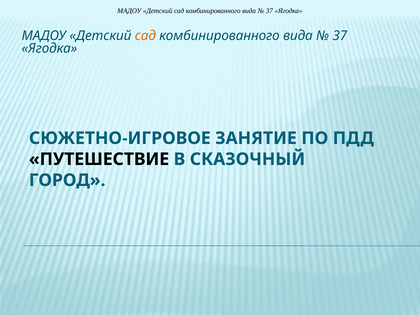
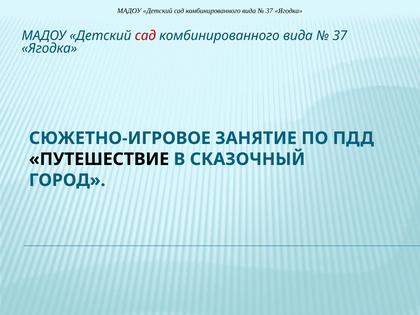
сад at (145, 36) colour: orange -> red
